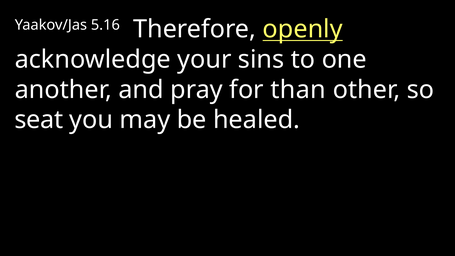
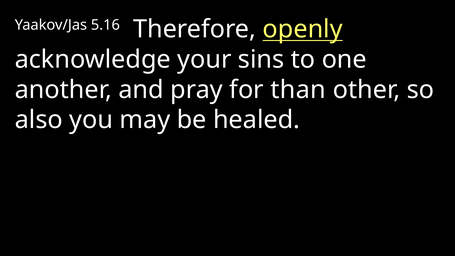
seat: seat -> also
